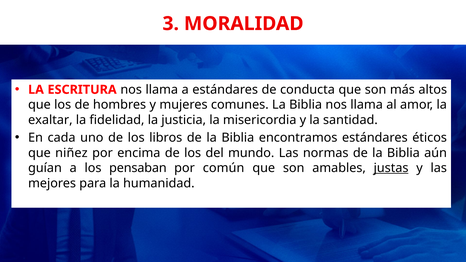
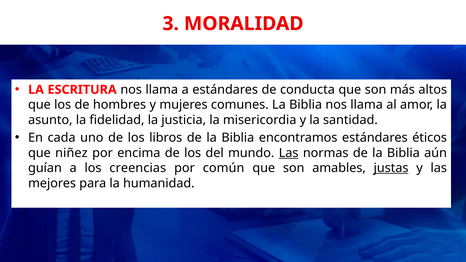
exaltar: exaltar -> asunto
Las at (289, 153) underline: none -> present
pensaban: pensaban -> creencias
